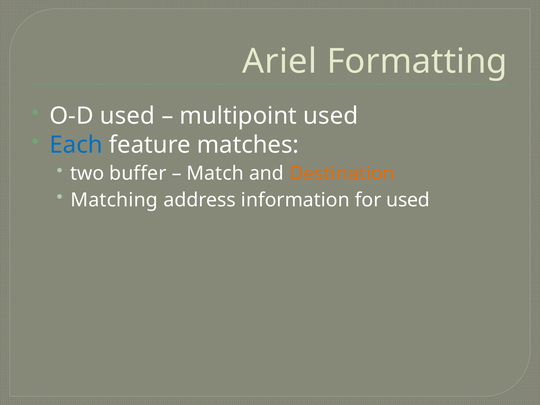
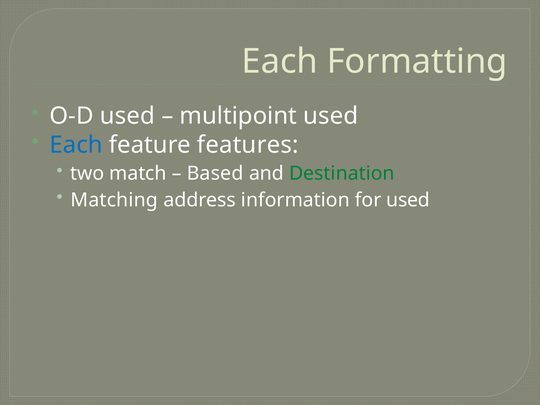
Ariel at (280, 62): Ariel -> Each
matches: matches -> features
buffer: buffer -> match
Match: Match -> Based
Destination colour: orange -> green
